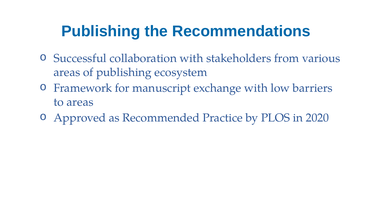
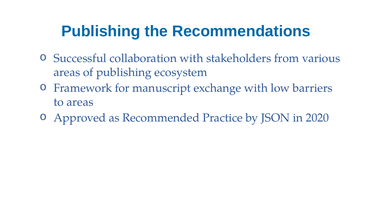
PLOS: PLOS -> JSON
